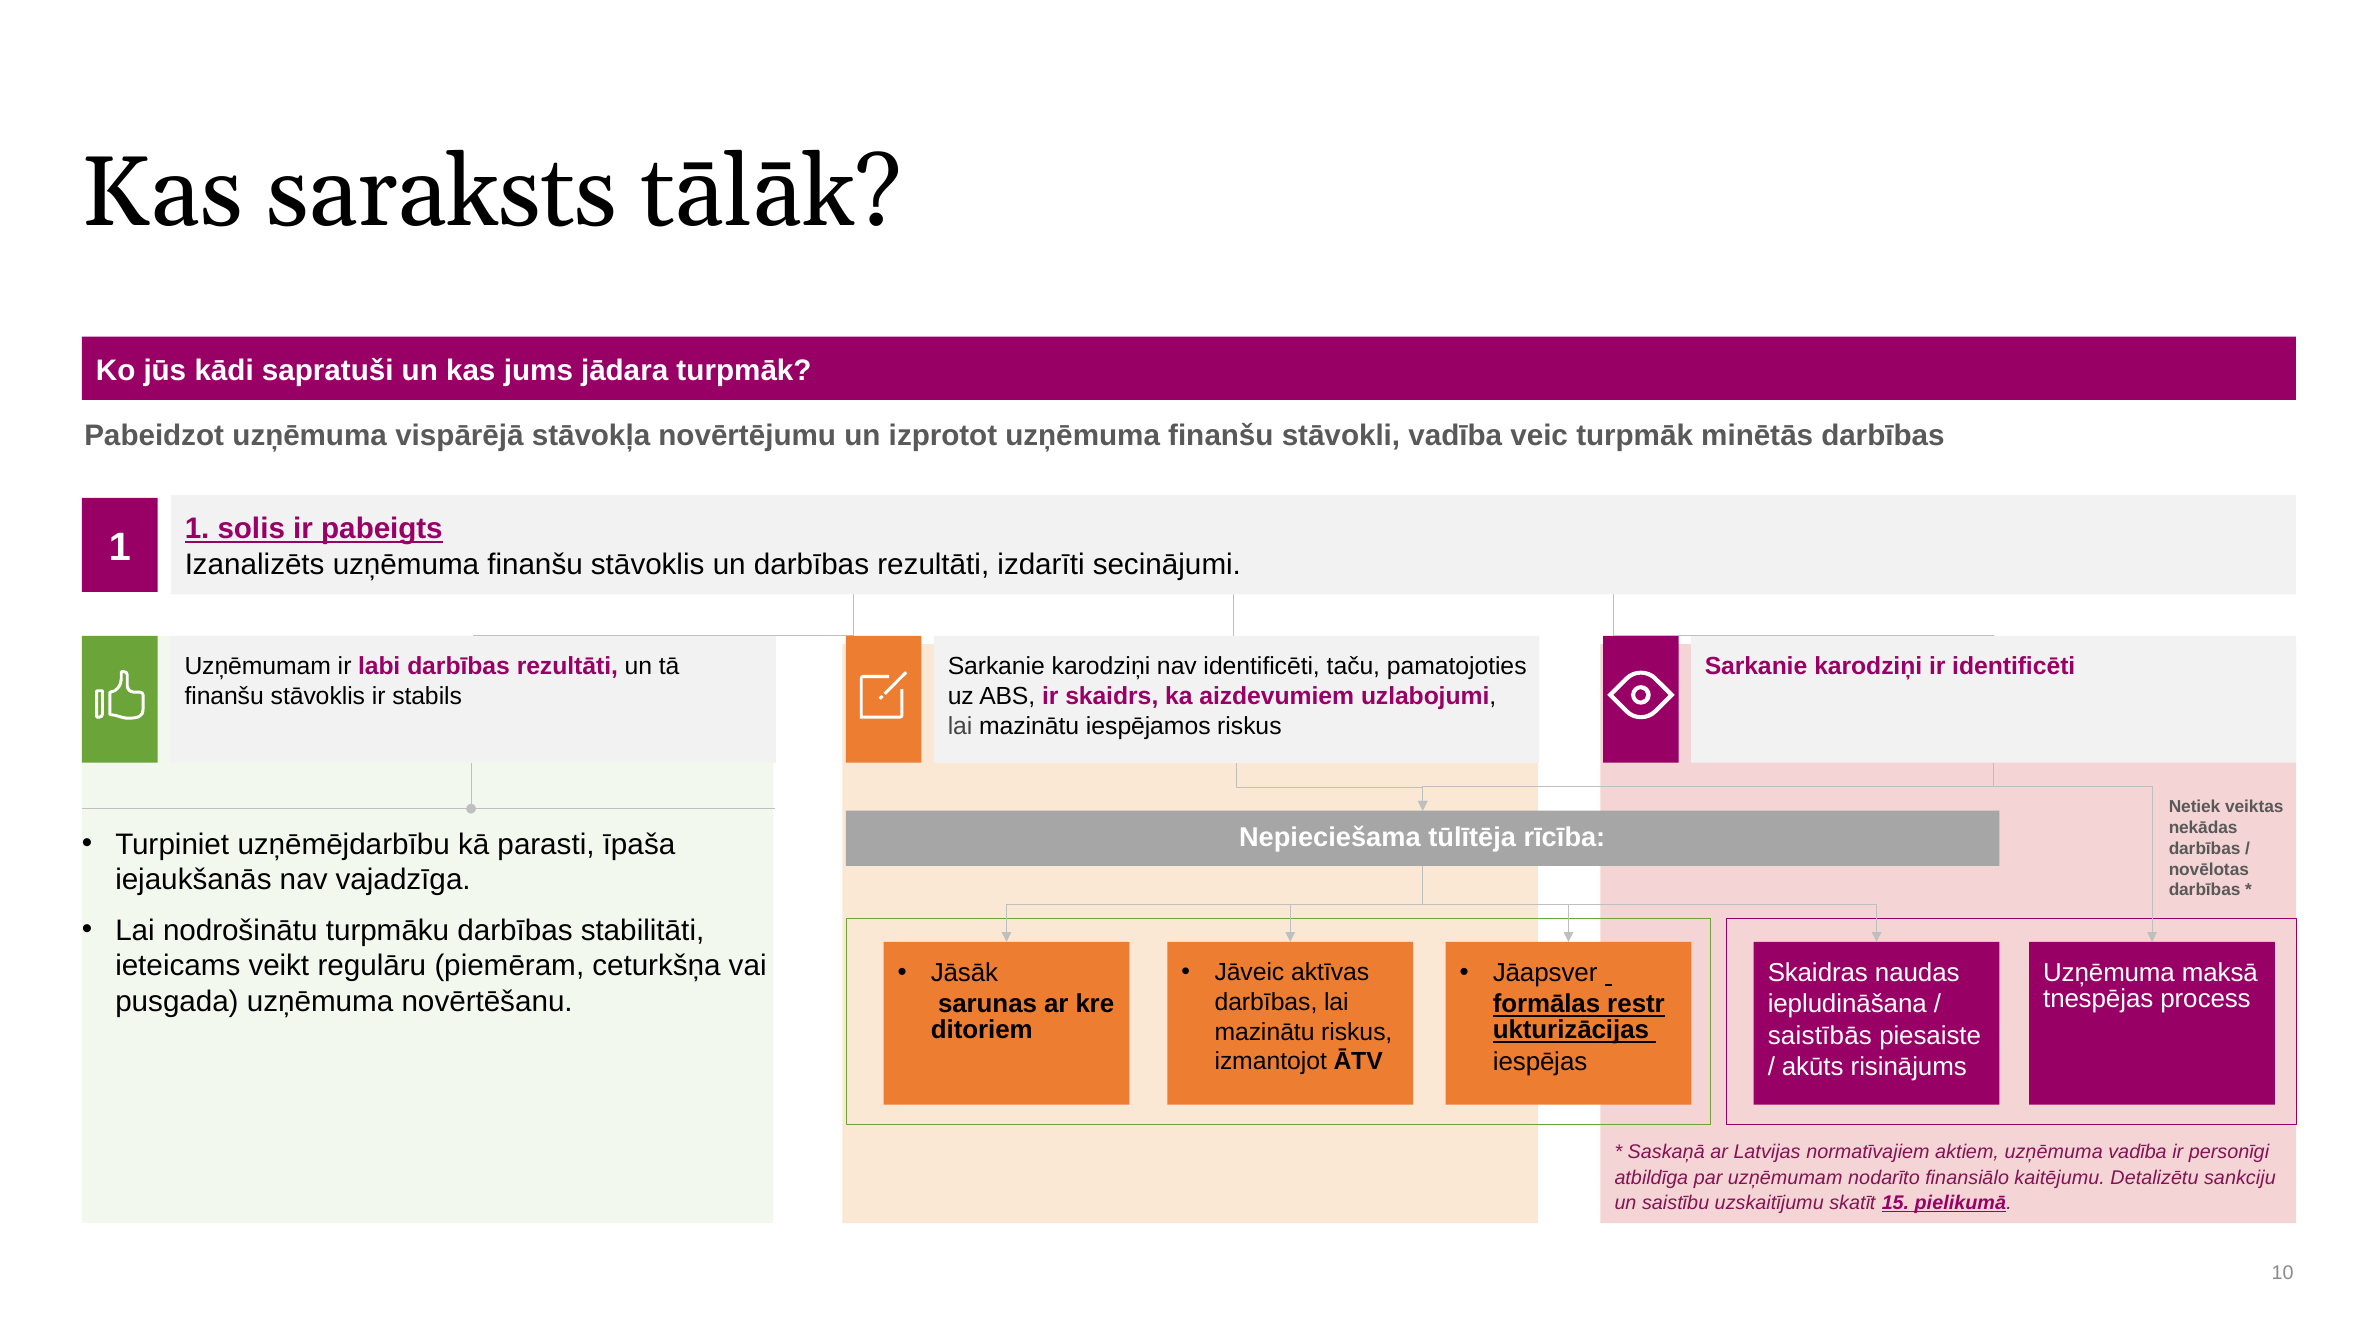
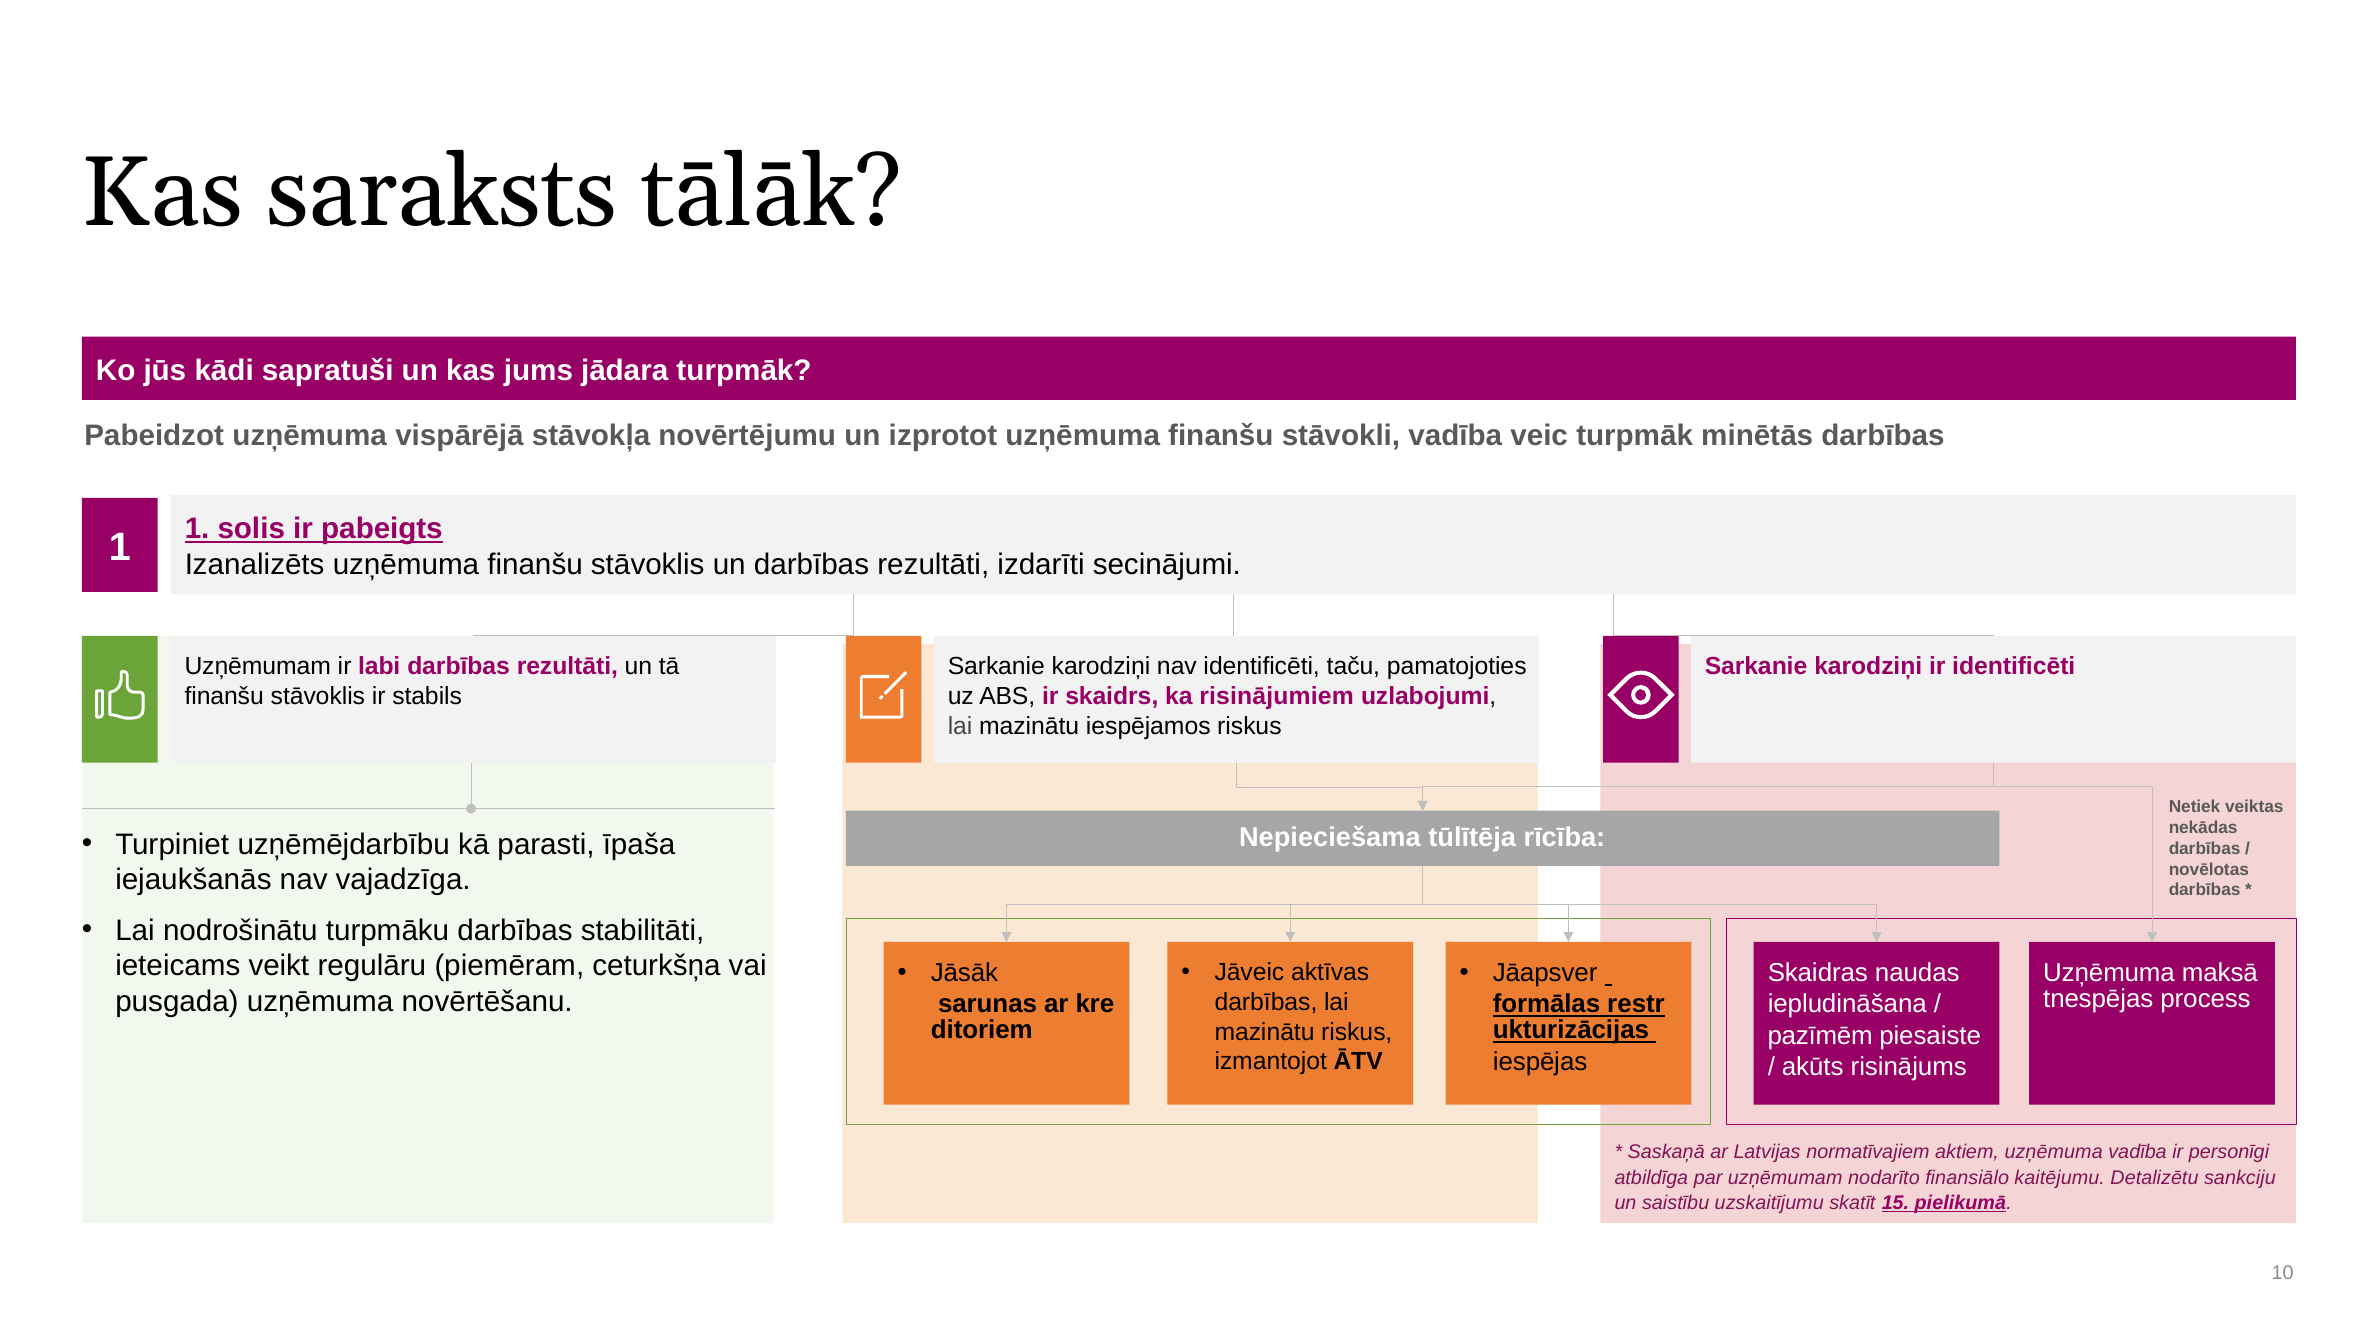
aizdevumiem: aizdevumiem -> risinājumiem
saistībās: saistībās -> pazīmēm
